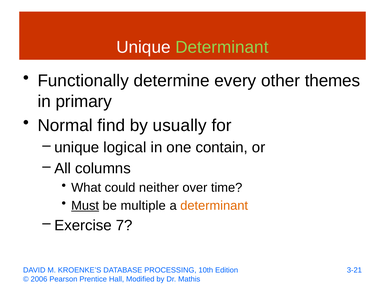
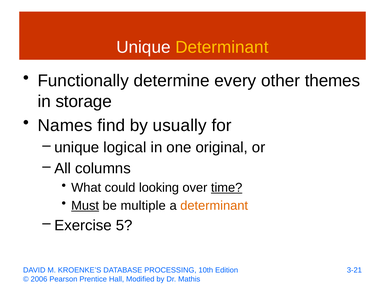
Determinant at (222, 47) colour: light green -> yellow
primary: primary -> storage
Normal: Normal -> Names
contain: contain -> original
neither: neither -> looking
time underline: none -> present
7: 7 -> 5
